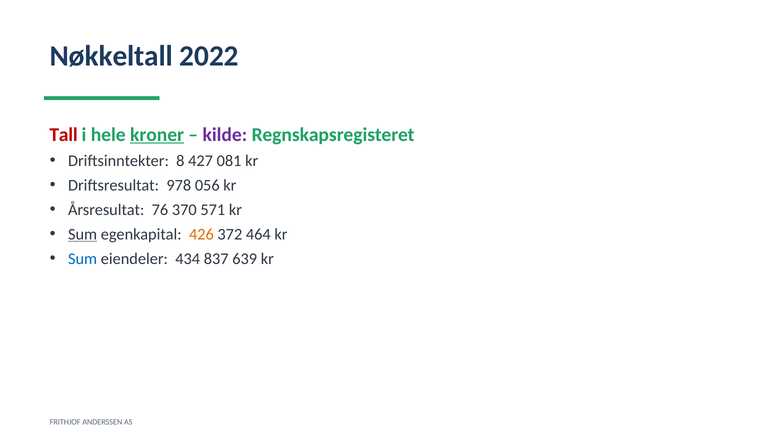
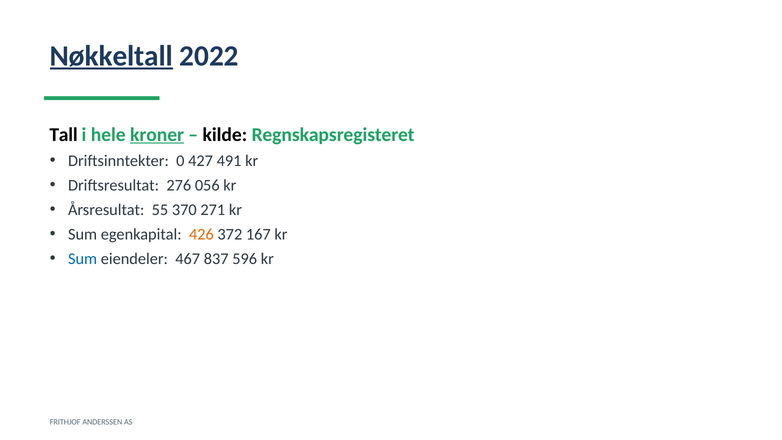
Nøkkeltall underline: none -> present
Tall colour: red -> black
kilde colour: purple -> black
8: 8 -> 0
081: 081 -> 491
978: 978 -> 276
76: 76 -> 55
571: 571 -> 271
Sum at (83, 234) underline: present -> none
464: 464 -> 167
434: 434 -> 467
639: 639 -> 596
